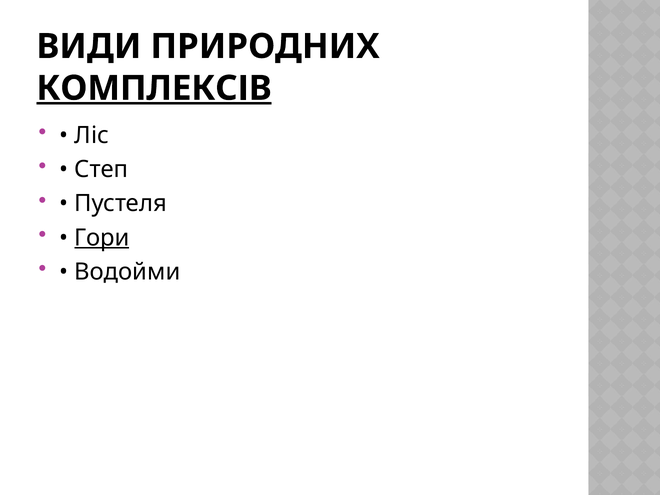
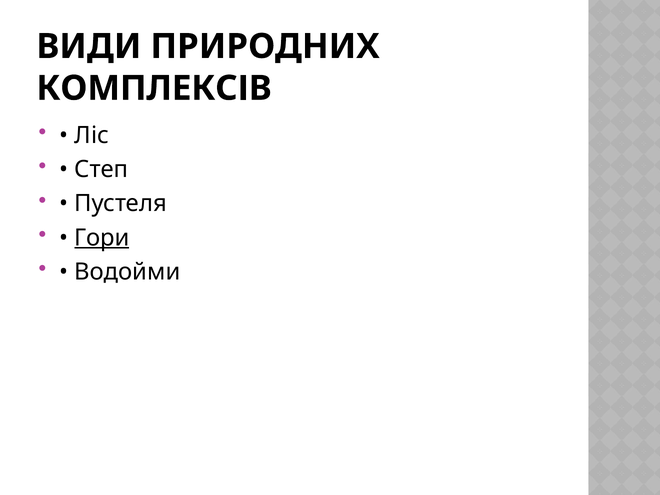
КОМПЛЕКСІВ underline: present -> none
